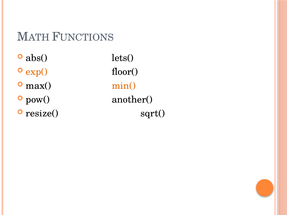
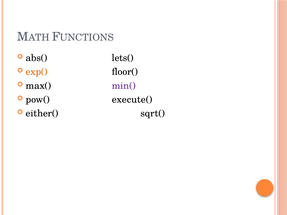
min( colour: orange -> purple
another(: another( -> execute(
resize(: resize( -> either(
